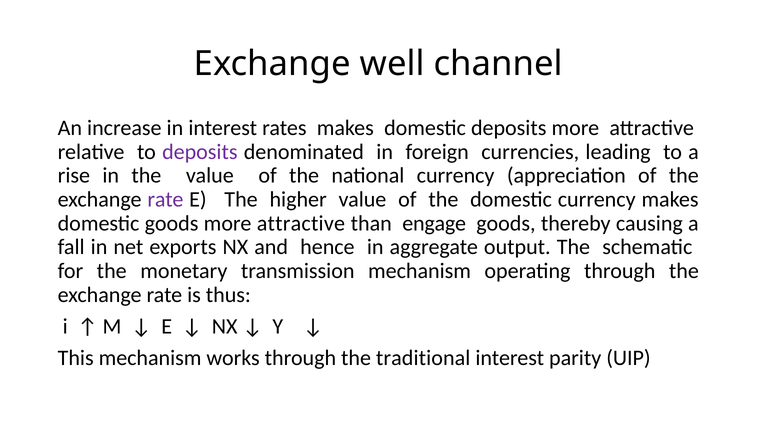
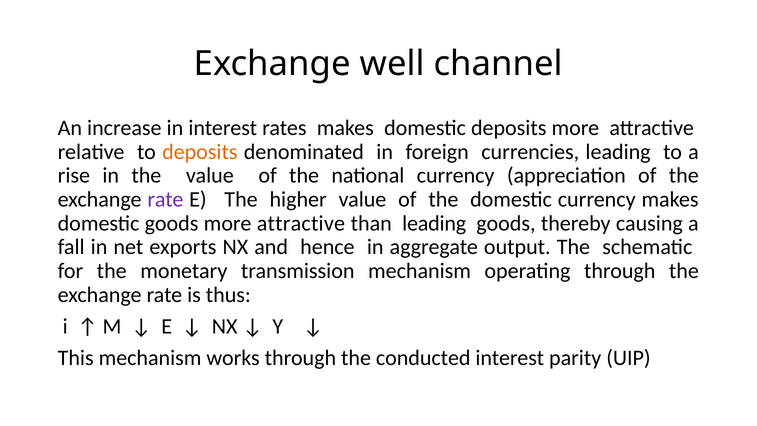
deposits at (200, 152) colour: purple -> orange
than engage: engage -> leading
traditional: traditional -> conducted
